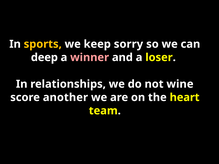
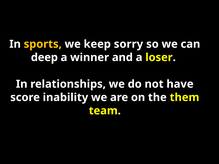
winner colour: pink -> white
wine: wine -> have
another: another -> inability
heart: heart -> them
